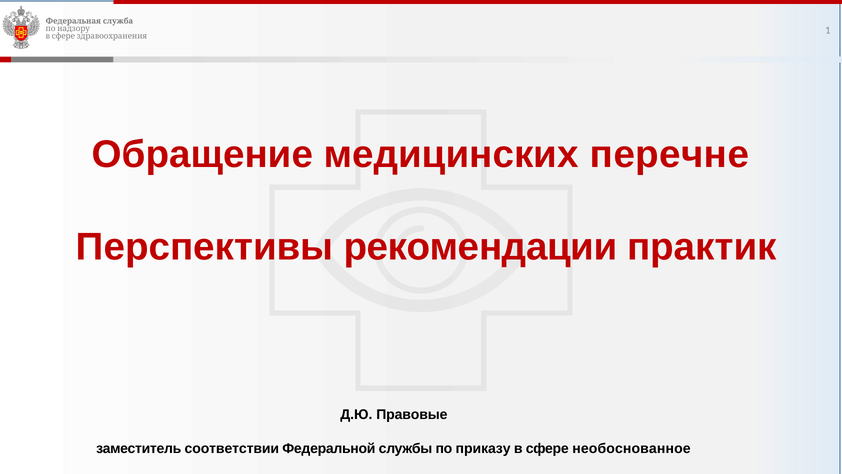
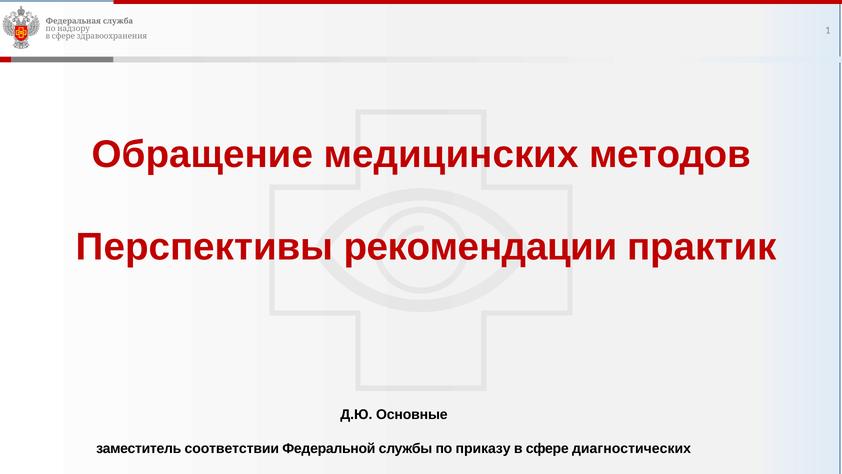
перечне: перечне -> методов
Правовые: Правовые -> Основные
необоснованное: необоснованное -> диагностических
